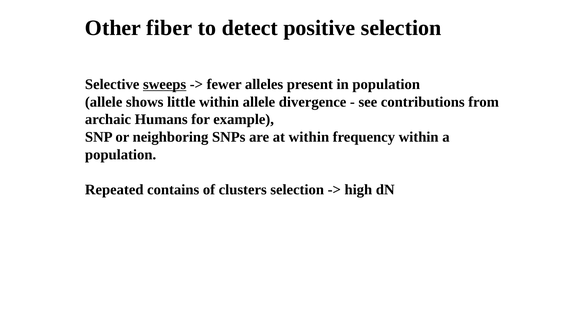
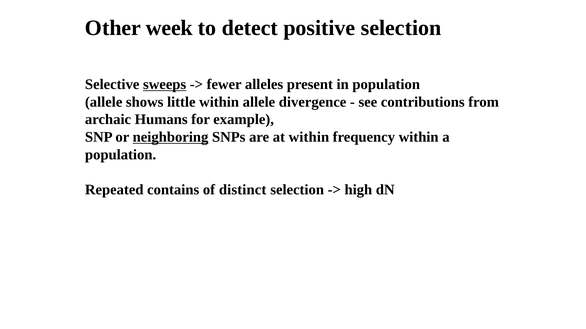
fiber: fiber -> week
neighboring underline: none -> present
clusters: clusters -> distinct
